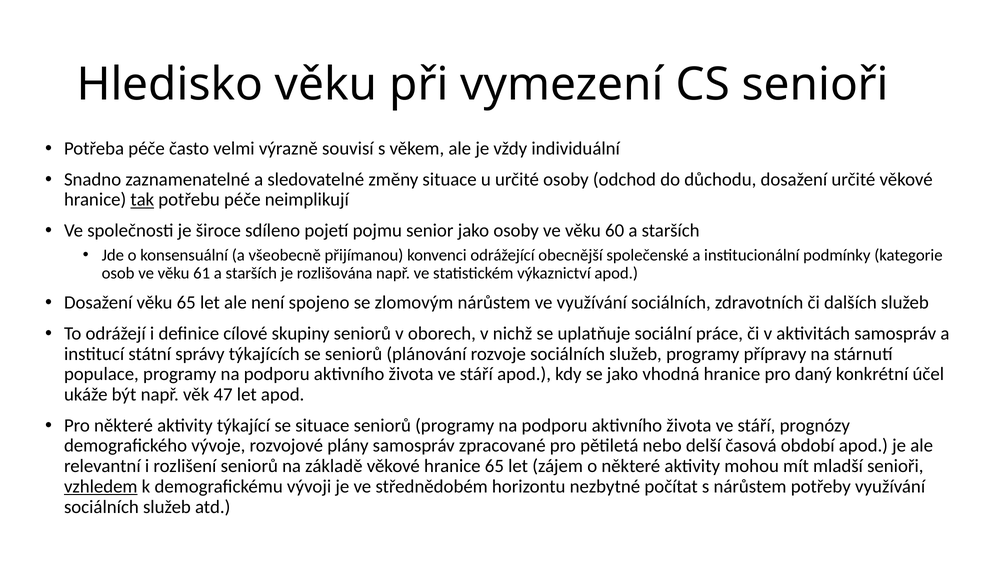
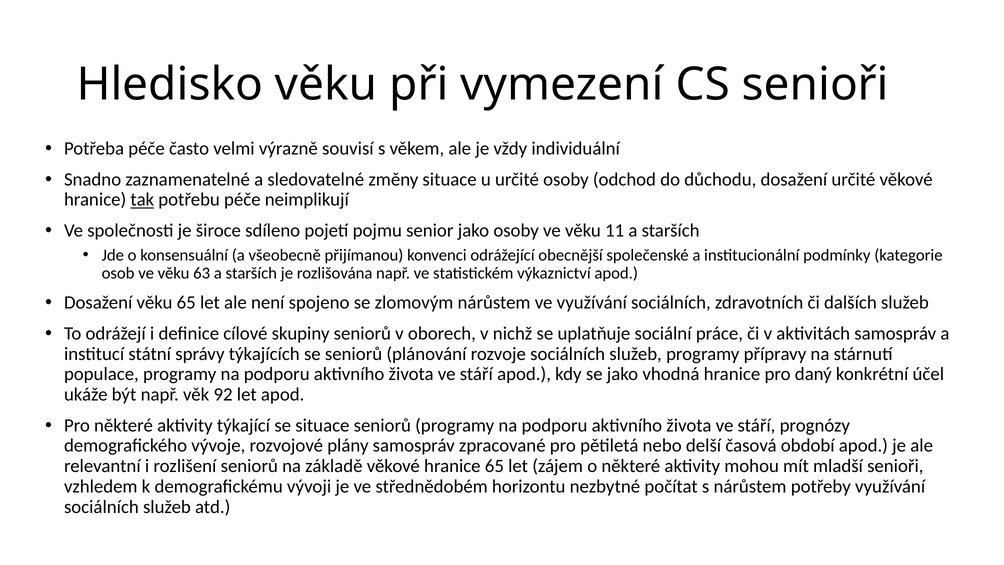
60: 60 -> 11
61: 61 -> 63
47: 47 -> 92
vzhledem underline: present -> none
